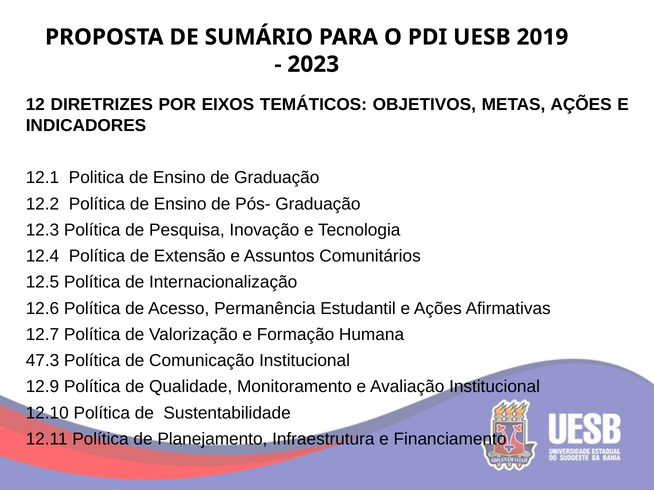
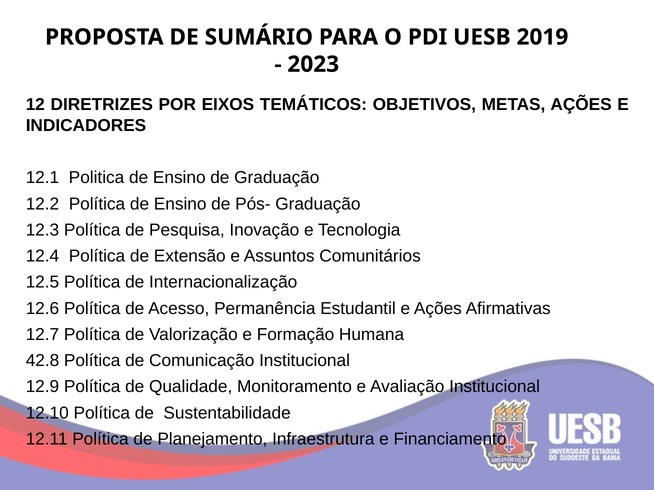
47.3: 47.3 -> 42.8
